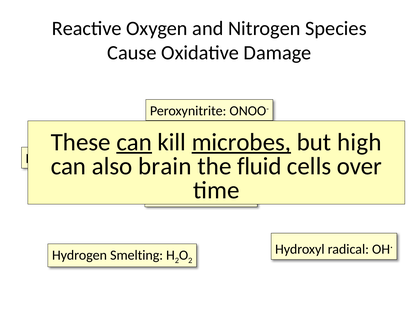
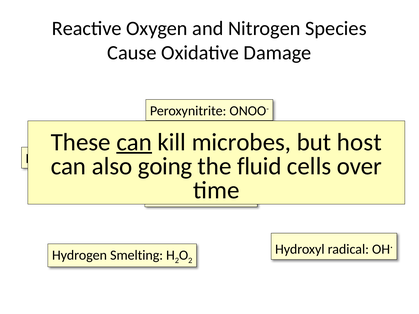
microbes underline: present -> none
high: high -> host
brain: brain -> going
